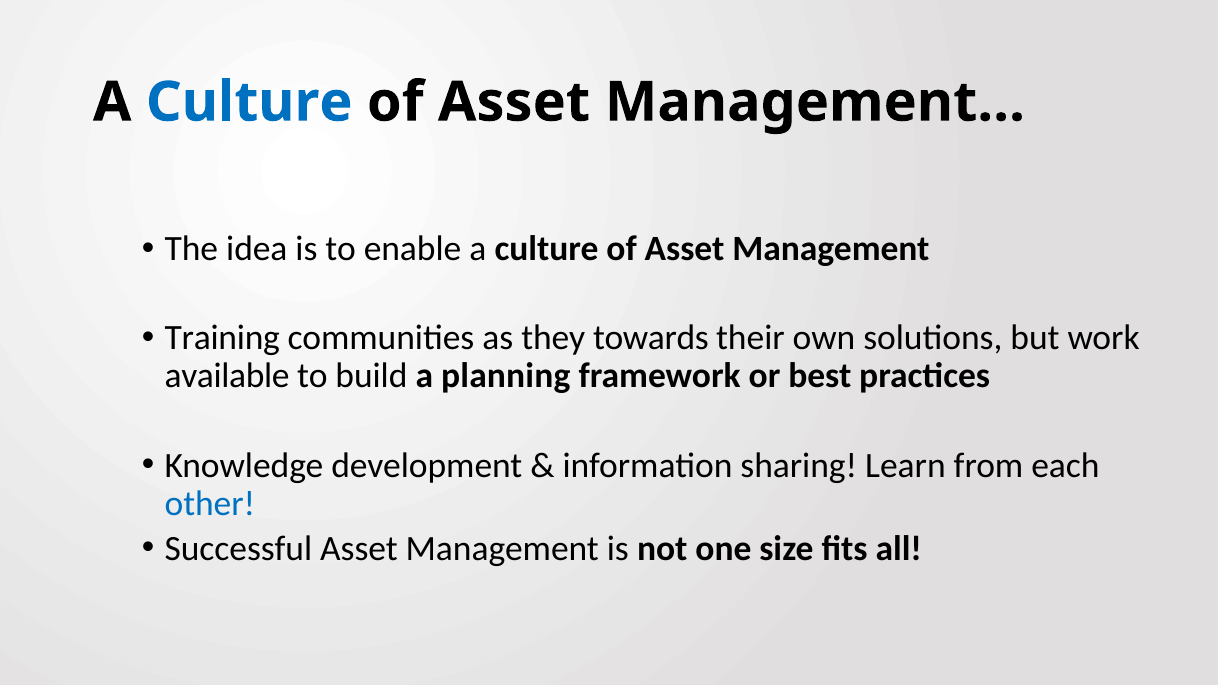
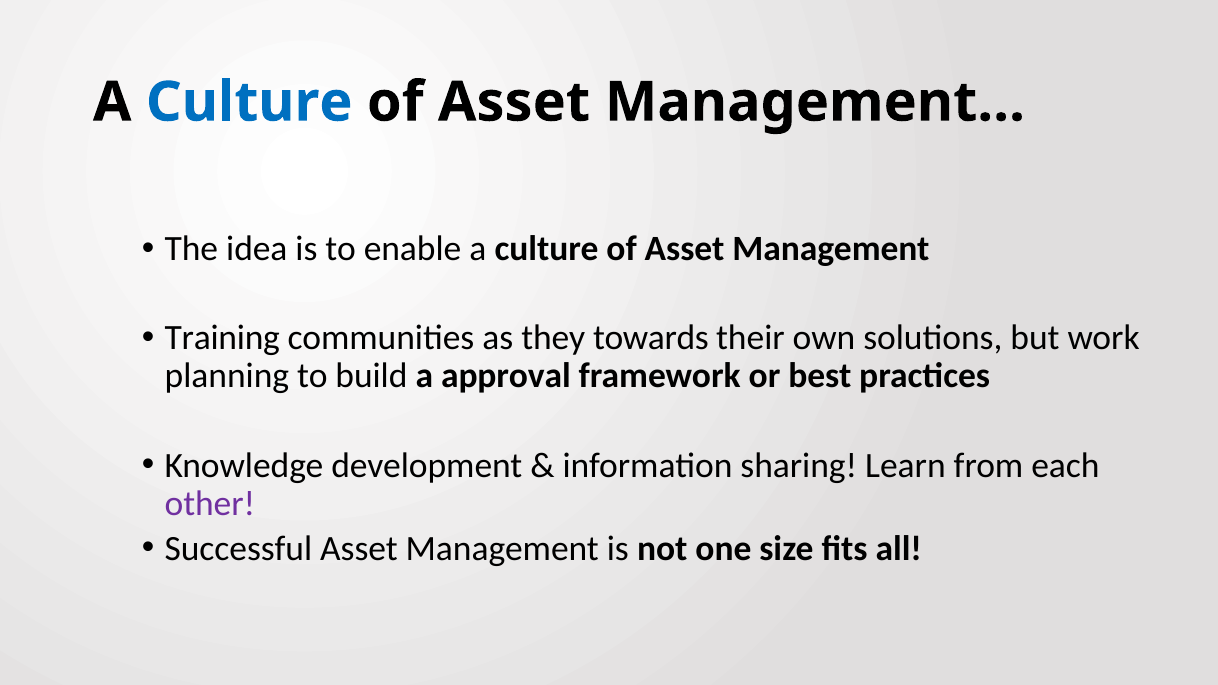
available: available -> planning
planning: planning -> approval
other colour: blue -> purple
